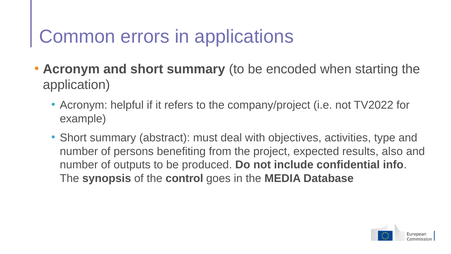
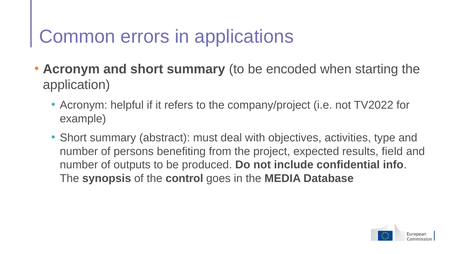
also: also -> field
